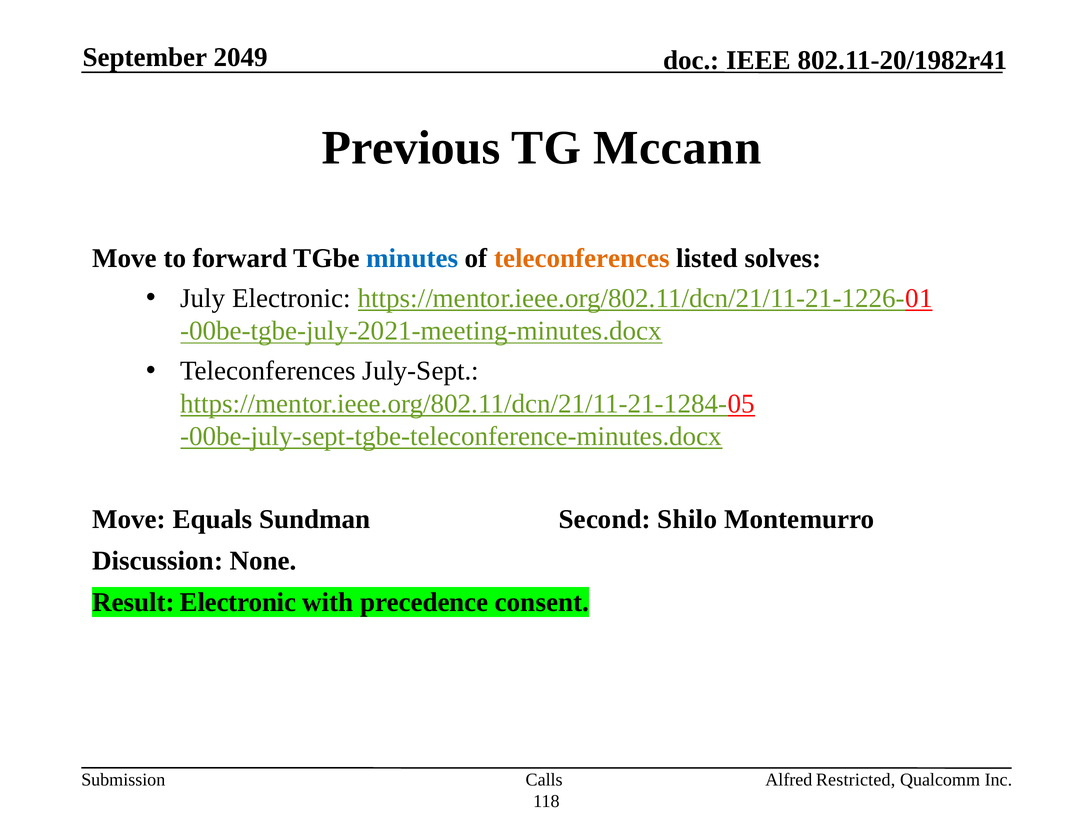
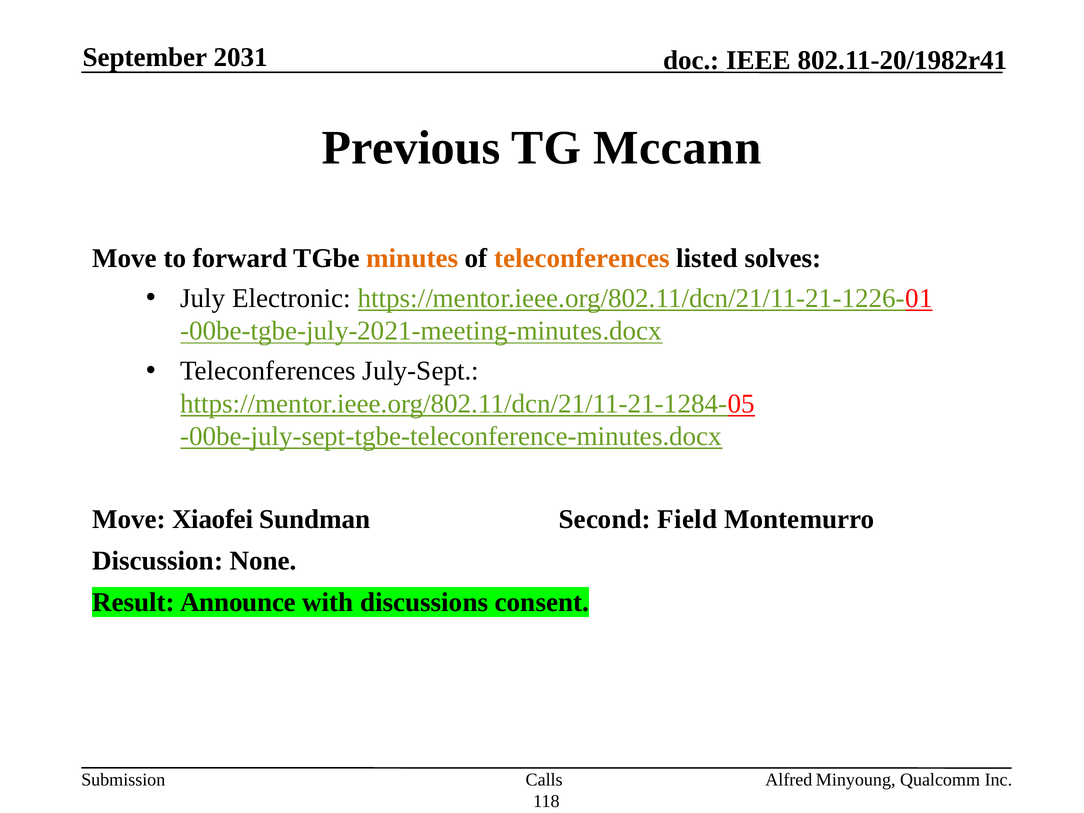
2049: 2049 -> 2031
minutes colour: blue -> orange
Equals: Equals -> Xiaofei
Shilo: Shilo -> Field
Result Electronic: Electronic -> Announce
precedence: precedence -> discussions
Restricted: Restricted -> Minyoung
